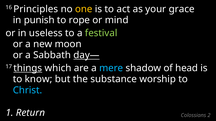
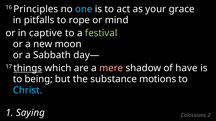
one colour: yellow -> light blue
punish: punish -> pitfalls
useless: useless -> captive
day— underline: present -> none
mere colour: light blue -> pink
head: head -> have
know: know -> being
worship: worship -> motions
Return: Return -> Saying
